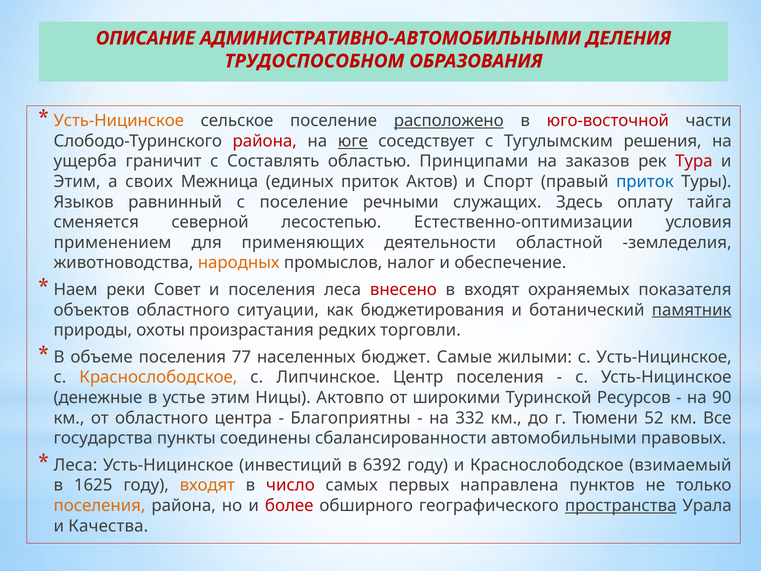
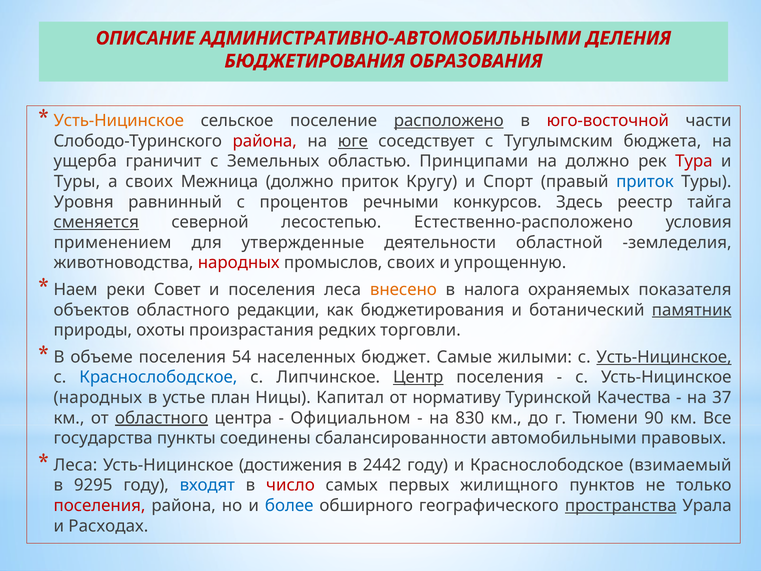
ТРУДОСПОСОБНОМ at (314, 61): ТРУДОСПОСОБНОМ -> БЮДЖЕТИРОВАНИЯ
решения: решения -> бюджета
Составлять: Составлять -> Земельных
на заказов: заказов -> должно
Этим at (77, 182): Этим -> Туры
Межница единых: единых -> должно
Актов: Актов -> Кругу
Языков: Языков -> Уровня
с поселение: поселение -> процентов
служащих: служащих -> конкурсов
оплату: оплату -> реестр
сменяется underline: none -> present
Естественно-оптимизации: Естественно-оптимизации -> Естественно-расположено
применяющих: применяющих -> утвержденные
народных at (239, 263) colour: orange -> red
промыслов налог: налог -> своих
обеспечение: обеспечение -> упрощенную
внесено colour: red -> orange
в входят: входят -> налога
ситуации: ситуации -> редакции
77: 77 -> 54
Усть-Ницинское at (664, 357) underline: none -> present
Краснослободское at (158, 377) colour: orange -> blue
Центр underline: none -> present
денежные at (98, 398): денежные -> народных
устье этим: этим -> план
Актовпо: Актовпо -> Капитал
широкими: широкими -> нормативу
Ресурсов: Ресурсов -> Качества
90: 90 -> 37
областного at (162, 418) underline: none -> present
Благоприятны: Благоприятны -> Официальном
332: 332 -> 830
52: 52 -> 90
инвестиций: инвестиций -> достижения
6392: 6392 -> 2442
1625: 1625 -> 9295
входят at (207, 485) colour: orange -> blue
направлена: направлена -> жилищного
поселения at (100, 505) colour: orange -> red
более colour: red -> blue
Качества: Качества -> Расходах
